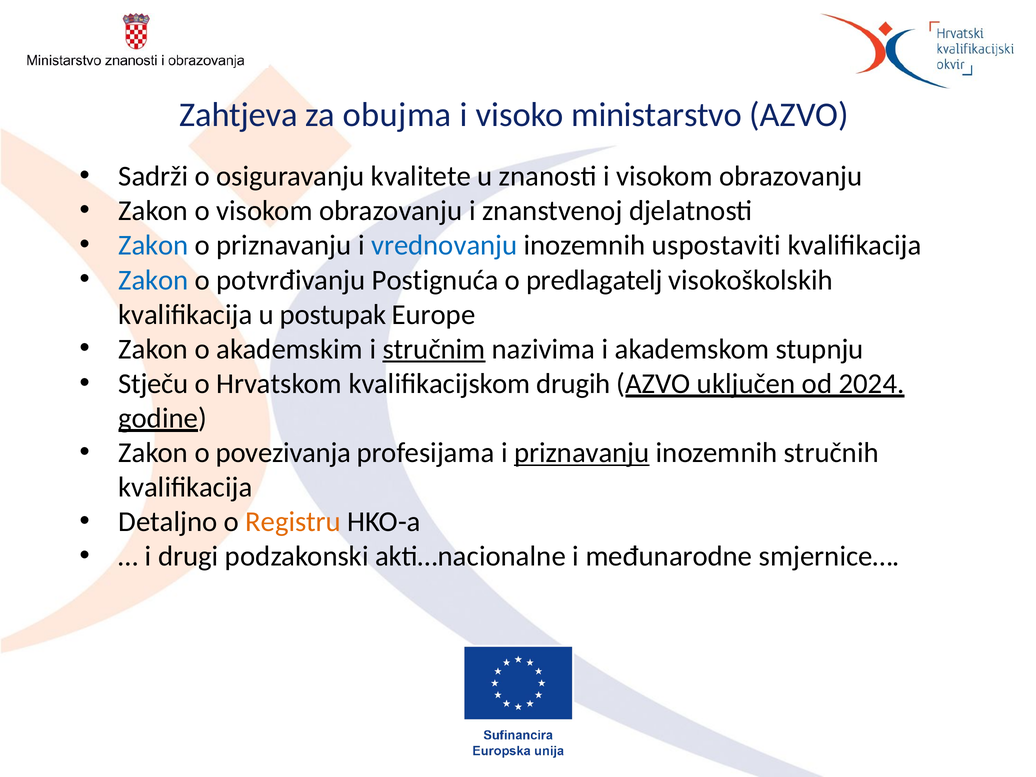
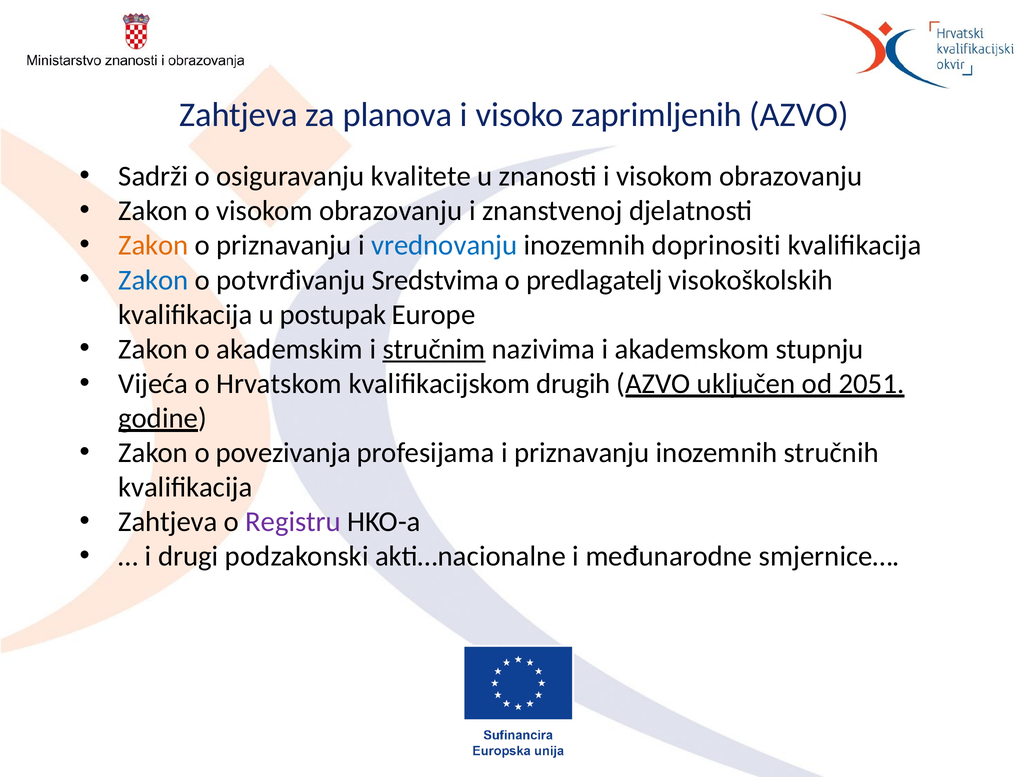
obujma: obujma -> planova
ministarstvo: ministarstvo -> zaprimljenih
Zakon at (153, 245) colour: blue -> orange
uspostaviti: uspostaviti -> doprinositi
Postignuća: Postignuća -> Sredstvima
Stječu: Stječu -> Vijeća
2024: 2024 -> 2051
priznavanju at (582, 453) underline: present -> none
Detaljno at (168, 522): Detaljno -> Zahtjeva
Registru colour: orange -> purple
